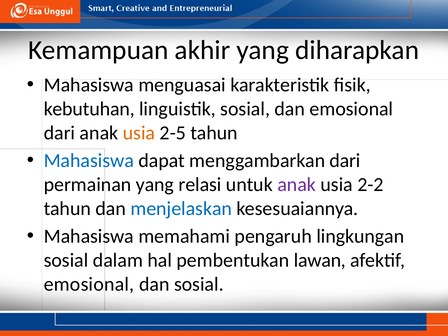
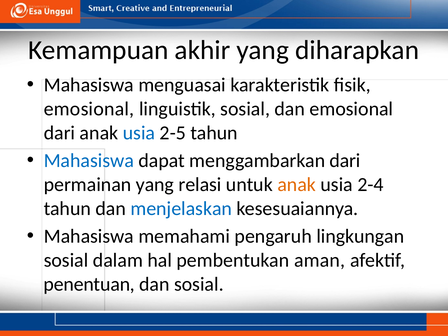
kebutuhan at (89, 109): kebutuhan -> emosional
usia at (139, 133) colour: orange -> blue
anak at (297, 185) colour: purple -> orange
2-2: 2-2 -> 2-4
lawan: lawan -> aman
emosional at (89, 284): emosional -> penentuan
